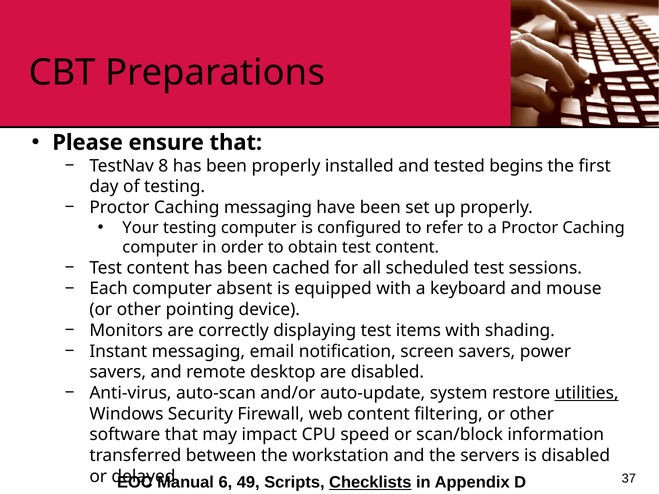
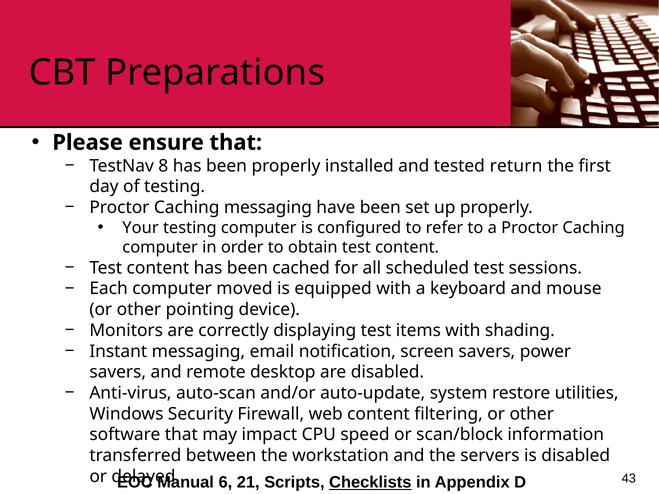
begins: begins -> return
absent: absent -> moved
utilities underline: present -> none
37: 37 -> 43
49: 49 -> 21
